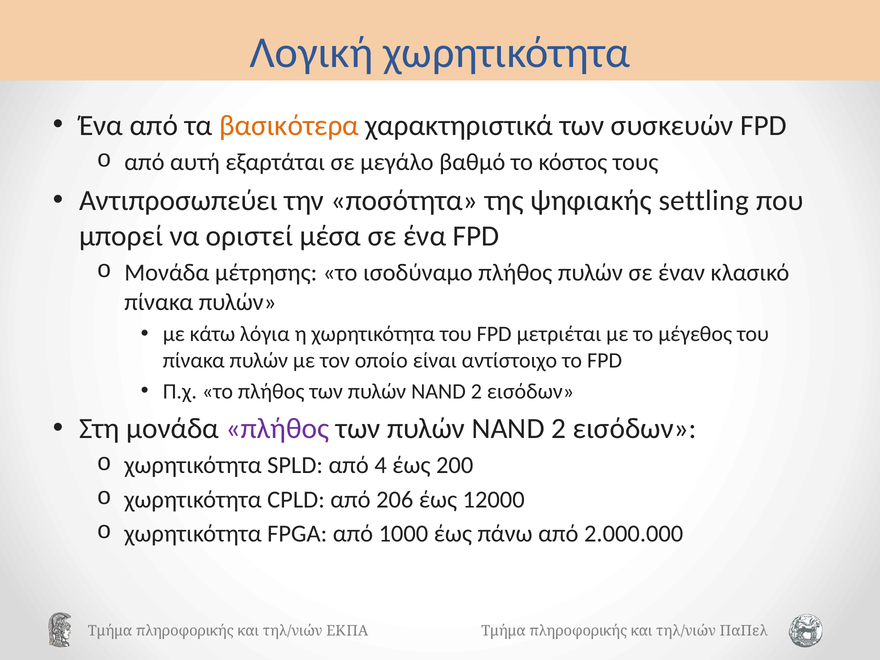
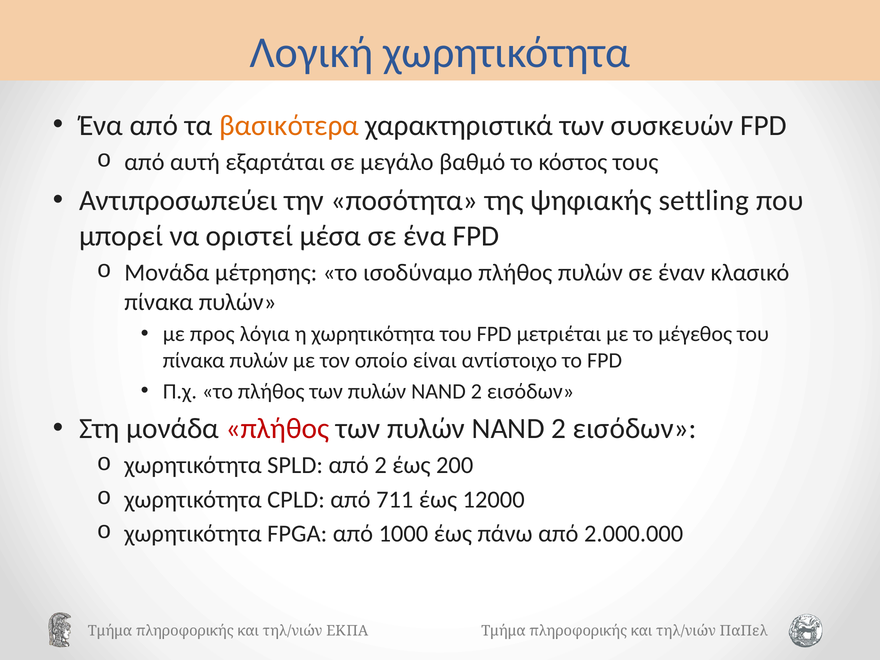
κάτω: κάτω -> προς
πλήθος at (277, 428) colour: purple -> red
από 4: 4 -> 2
206: 206 -> 711
